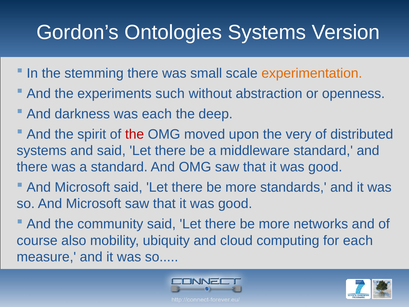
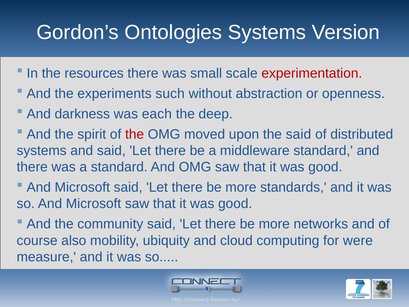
stemming: stemming -> resources
experimentation colour: orange -> red
the very: very -> said
for each: each -> were
